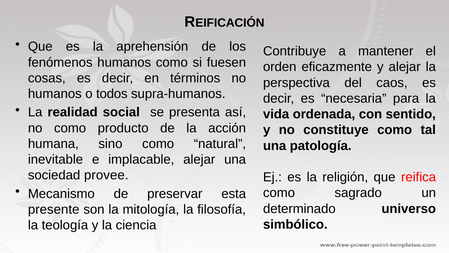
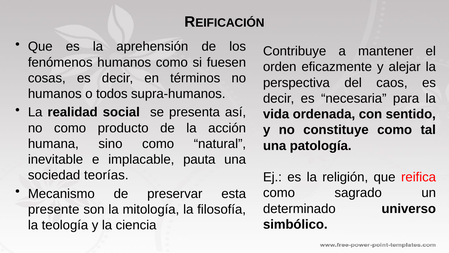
implacable alejar: alejar -> pauta
provee: provee -> teorías
